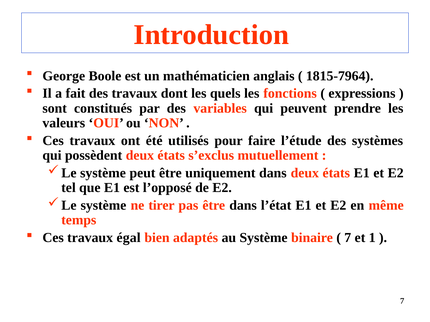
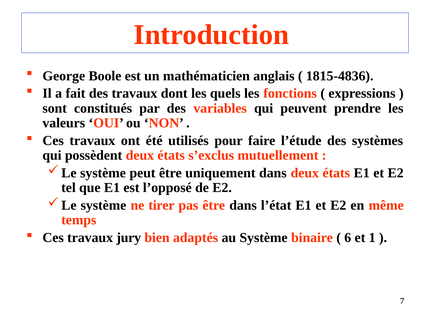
1815-7964: 1815-7964 -> 1815-4836
égal: égal -> jury
7: 7 -> 6
